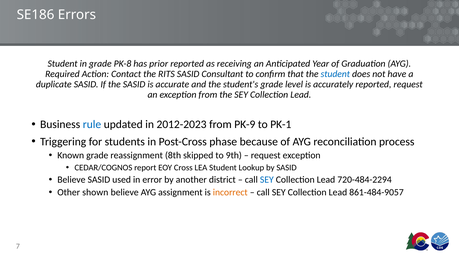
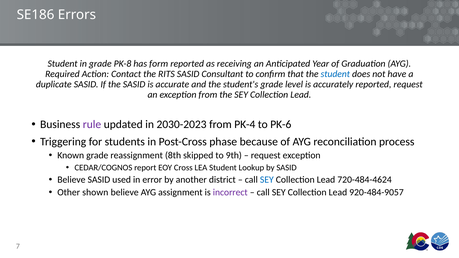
prior: prior -> form
rule colour: blue -> purple
2012-2023: 2012-2023 -> 2030-2023
PK-9: PK-9 -> PK-4
PK-1: PK-1 -> PK-6
720-484-2294: 720-484-2294 -> 720-484-4624
incorrect colour: orange -> purple
861-484-9057: 861-484-9057 -> 920-484-9057
